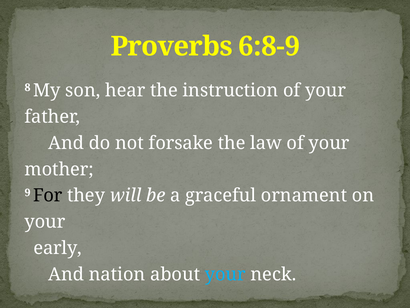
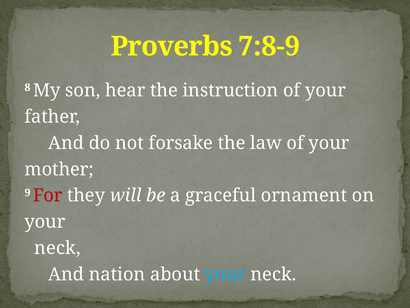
6:8-9: 6:8-9 -> 7:8-9
For colour: black -> red
early at (58, 248): early -> neck
